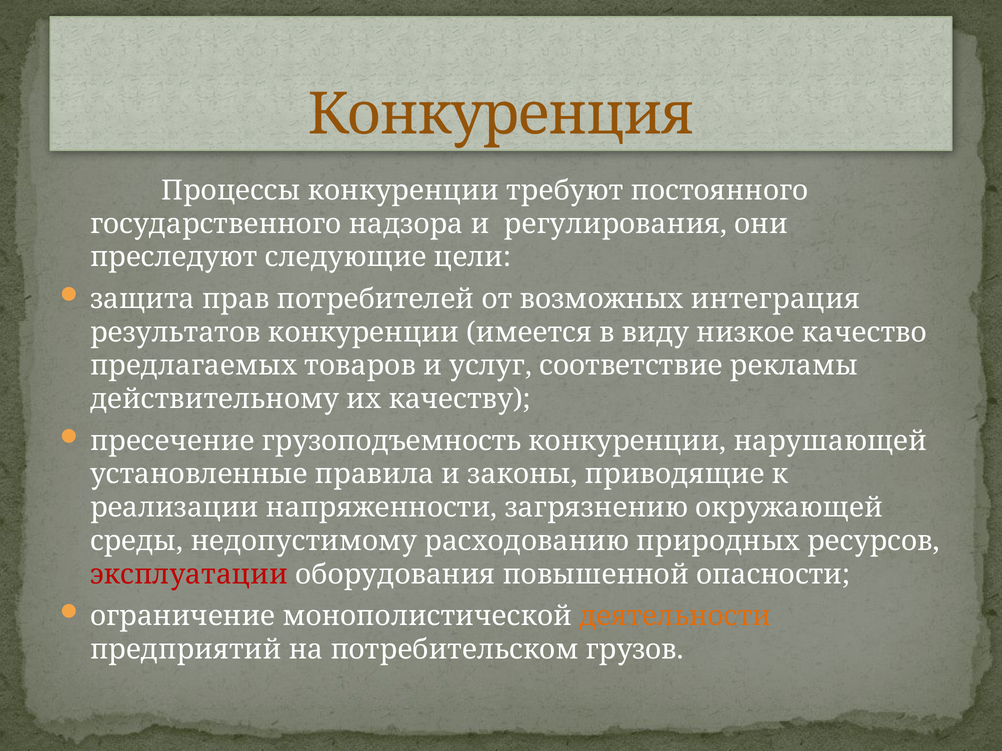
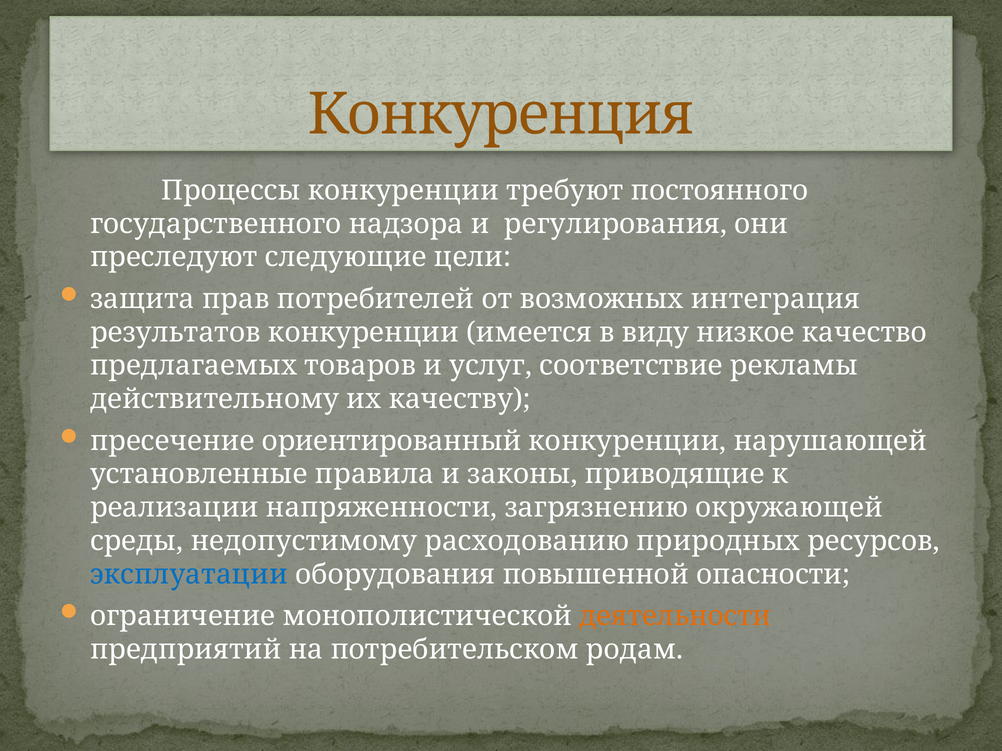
грузоподъемность: грузоподъемность -> ориентированный
эксплуатации colour: red -> blue
грузов: грузов -> родам
